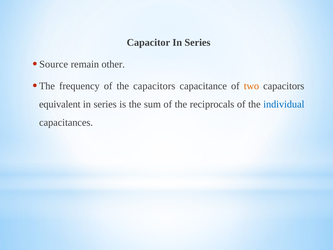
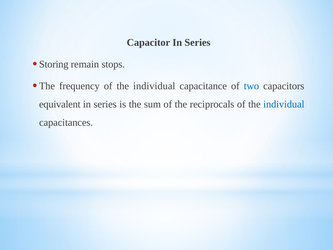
Source: Source -> Storing
other: other -> stops
capacitors at (154, 86): capacitors -> individual
two colour: orange -> blue
